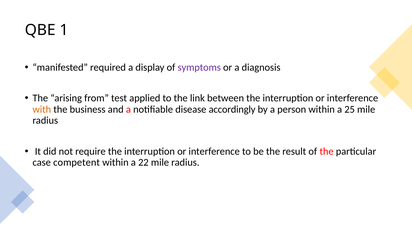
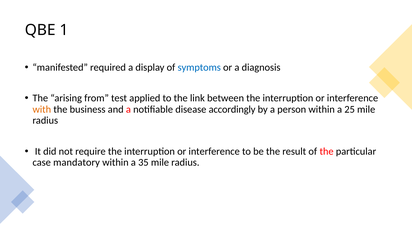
symptoms colour: purple -> blue
competent: competent -> mandatory
22: 22 -> 35
